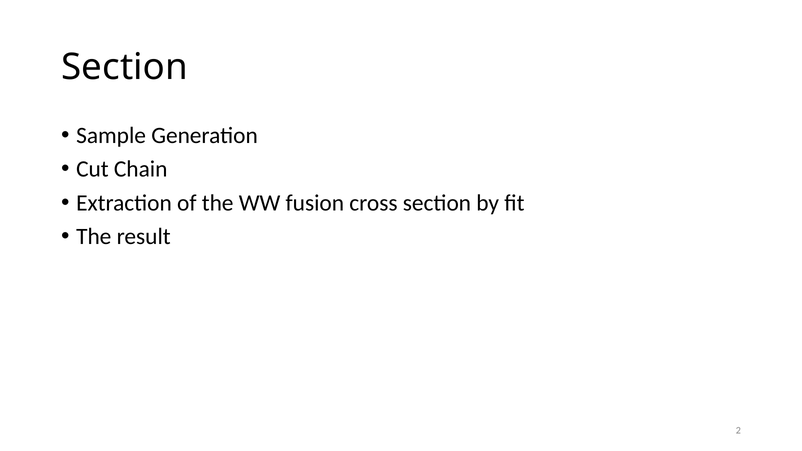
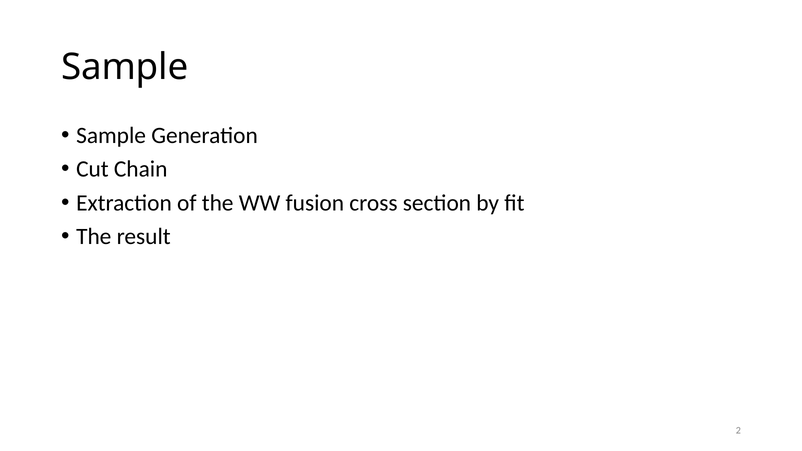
Section at (125, 67): Section -> Sample
